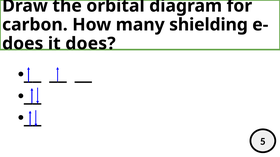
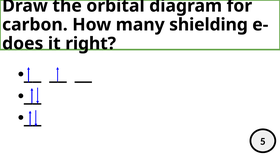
it does: does -> right
